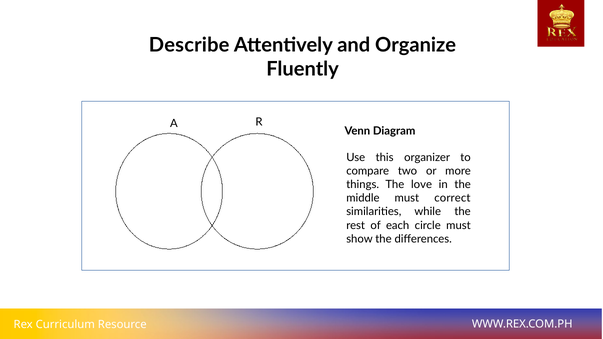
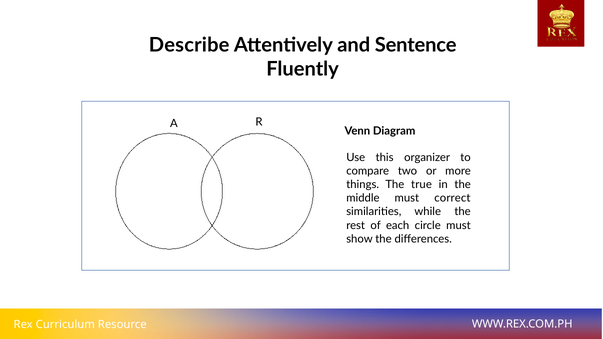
Organize: Organize -> Sentence
love: love -> true
